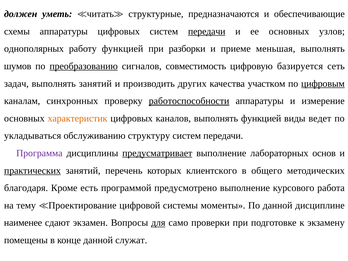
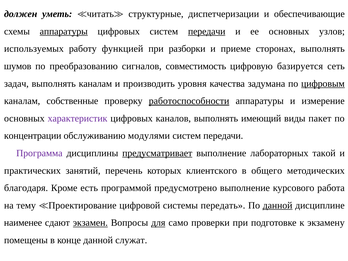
предназначаются: предназначаются -> диспетчеризации
аппаратуры at (64, 31) underline: none -> present
однополярных: однополярных -> используемых
меньшая: меньшая -> сторонах
преобразованию underline: present -> none
выполнять занятий: занятий -> каналам
других: других -> уровня
участком: участком -> задумана
синхронных: синхронных -> собственные
характеристик colour: orange -> purple
выполнять функцией: функцией -> имеющий
ведет: ведет -> пакет
укладываться: укладываться -> концентрации
структуру: структуру -> модулями
основ: основ -> такой
практических underline: present -> none
моменты: моменты -> передать
данной at (278, 205) underline: none -> present
экзамен underline: none -> present
